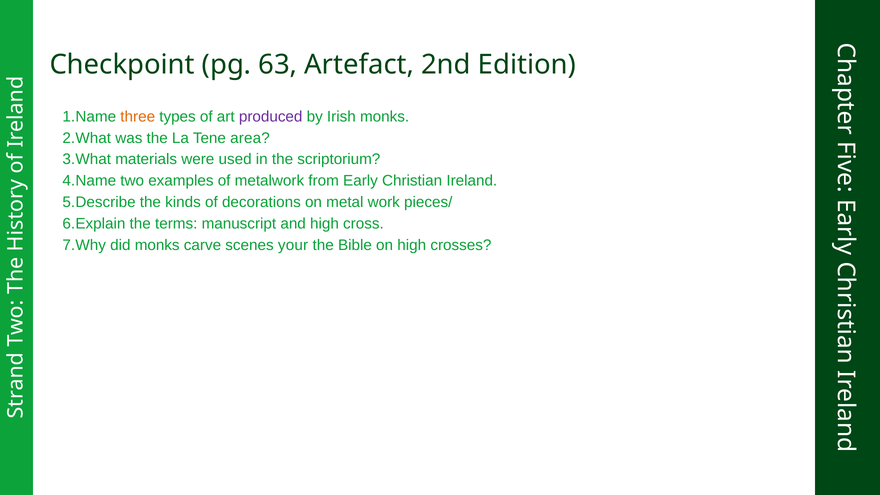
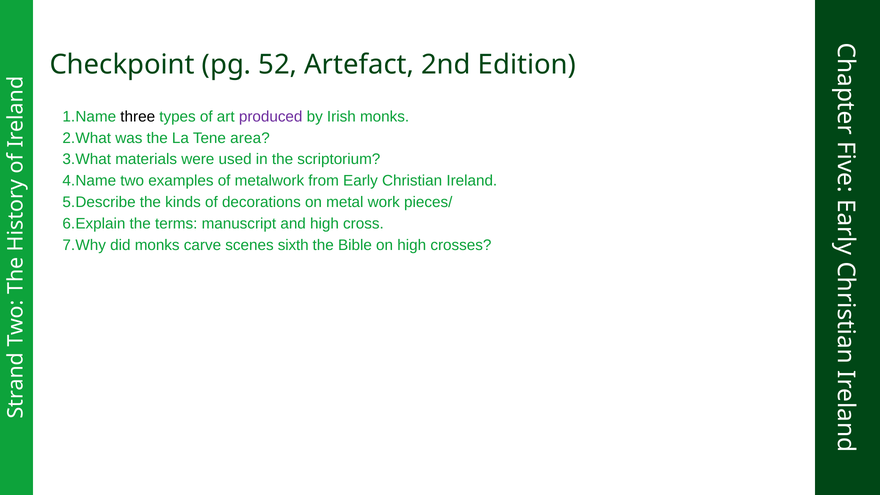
63: 63 -> 52
three colour: orange -> black
your: your -> sixth
